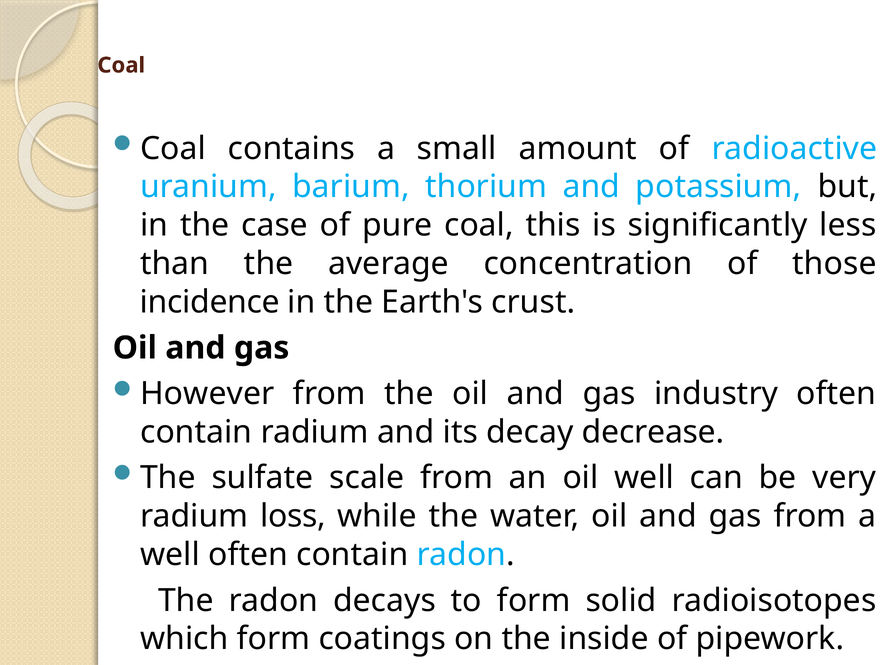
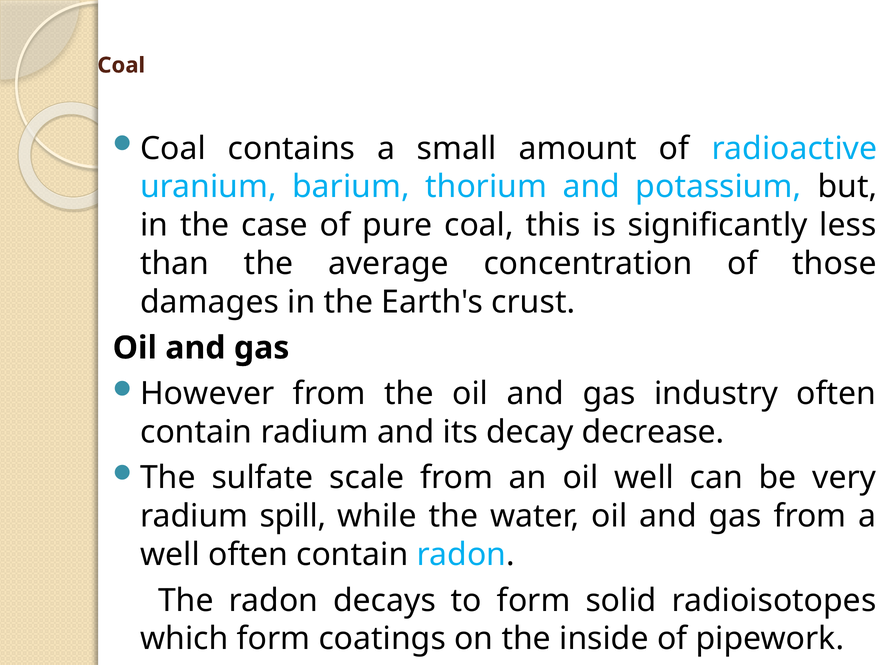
incidence: incidence -> damages
loss: loss -> spill
